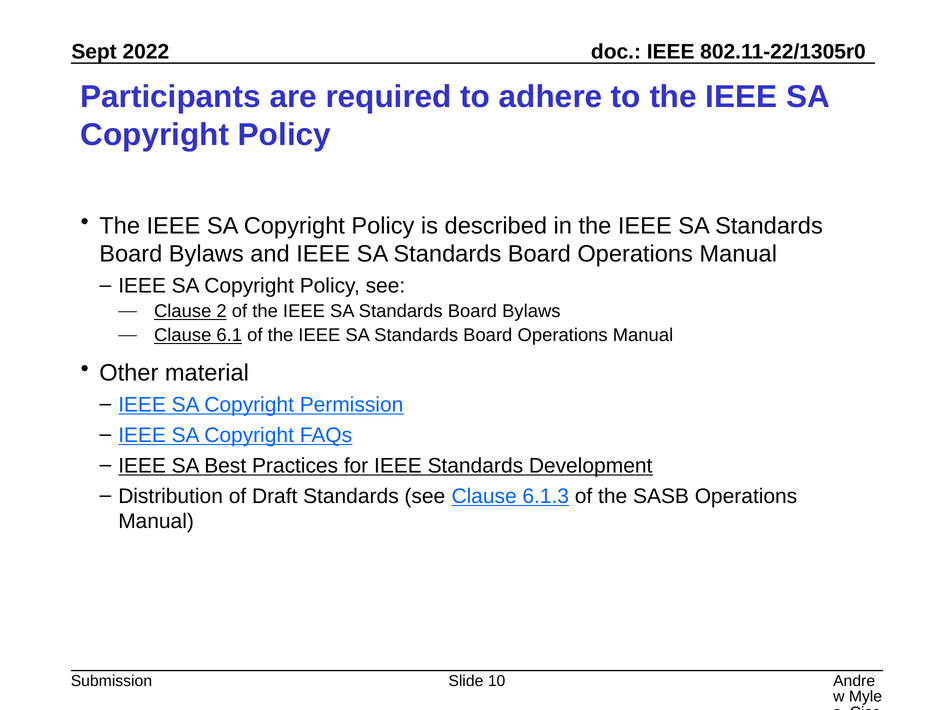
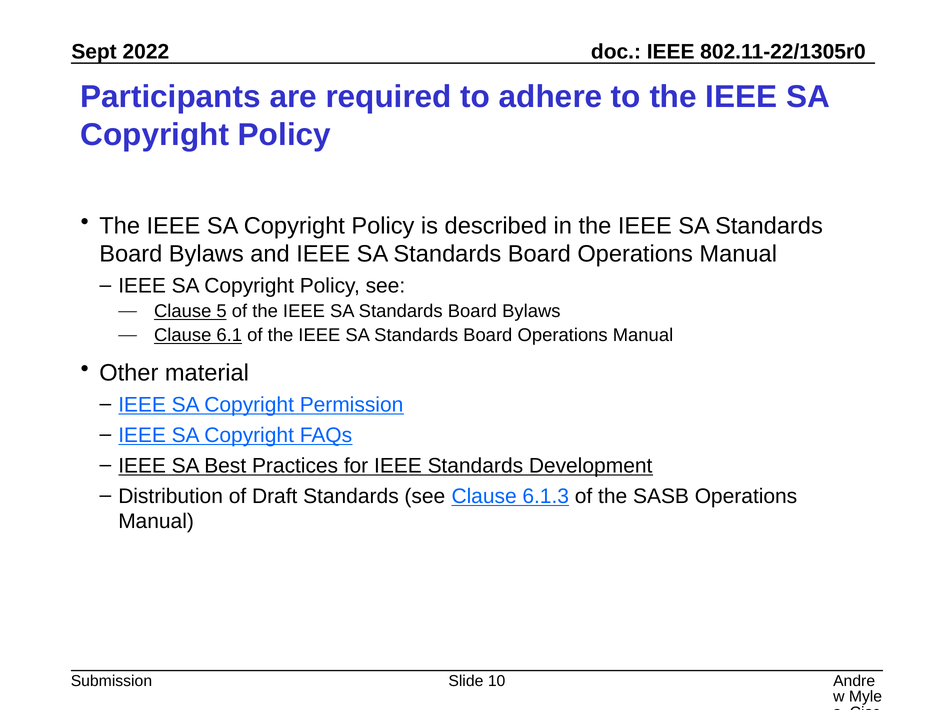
2: 2 -> 5
